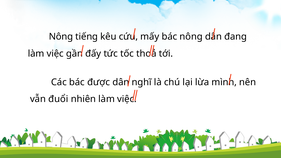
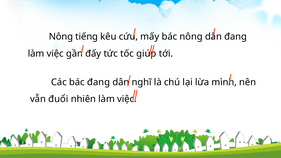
thoả: thoả -> giúp
bác được: được -> đang
